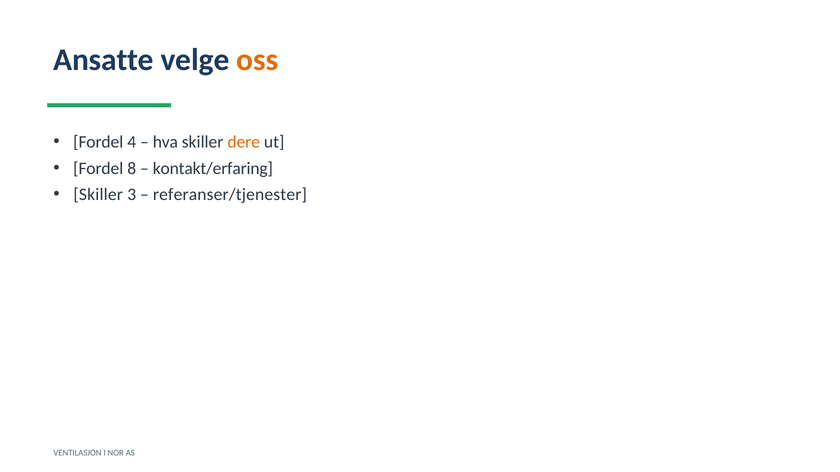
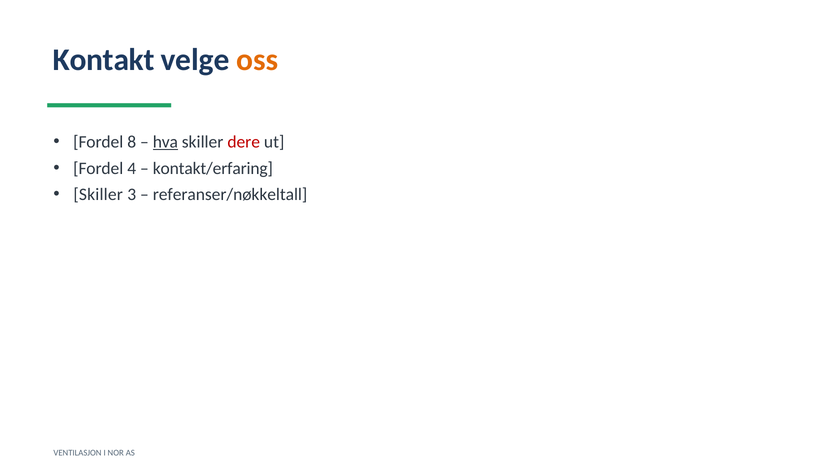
Ansatte: Ansatte -> Kontakt
4: 4 -> 8
hva underline: none -> present
dere colour: orange -> red
8: 8 -> 4
referanser/tjenester: referanser/tjenester -> referanser/nøkkeltall
